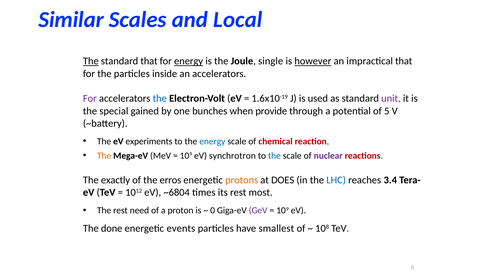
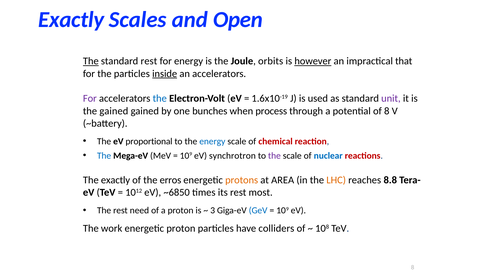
Similar at (71, 20): Similar -> Exactly
Local: Local -> Open
standard that: that -> rest
energy at (189, 61) underline: present -> none
single: single -> orbits
inside underline: none -> present
the special: special -> gained
provide: provide -> process
of 5: 5 -> 8
experiments: experiments -> proportional
The at (104, 156) colour: orange -> blue
the at (274, 156) colour: blue -> purple
nuclear colour: purple -> blue
DOES: DOES -> AREA
LHC colour: blue -> orange
3.4: 3.4 -> 8.8
~6804: ~6804 -> ~6850
0: 0 -> 3
GeV colour: purple -> blue
done: done -> work
energetic events: events -> proton
smallest: smallest -> colliders
